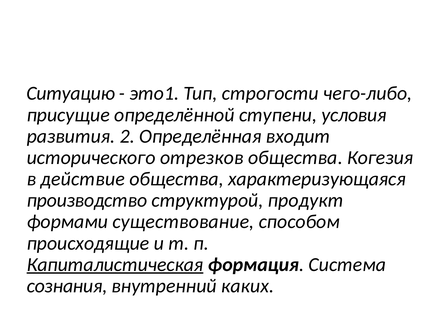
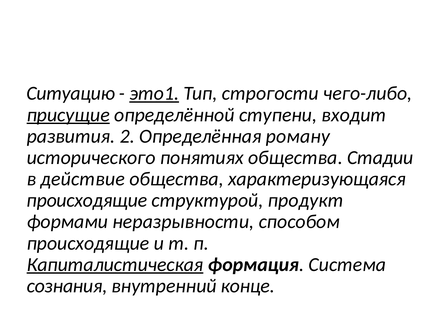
это1 underline: none -> present
присущие underline: none -> present
условия: условия -> входит
входит: входит -> роману
отрезков: отрезков -> понятиях
Когезия: Когезия -> Стадии
производство at (87, 200): производство -> происходящие
существование: существование -> неразрывности
каких: каких -> конце
